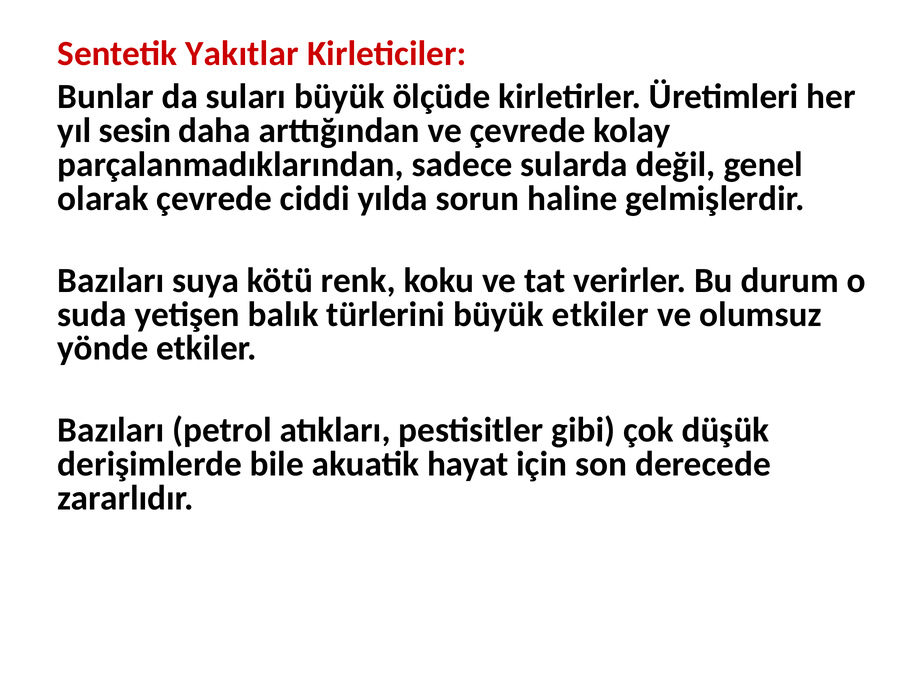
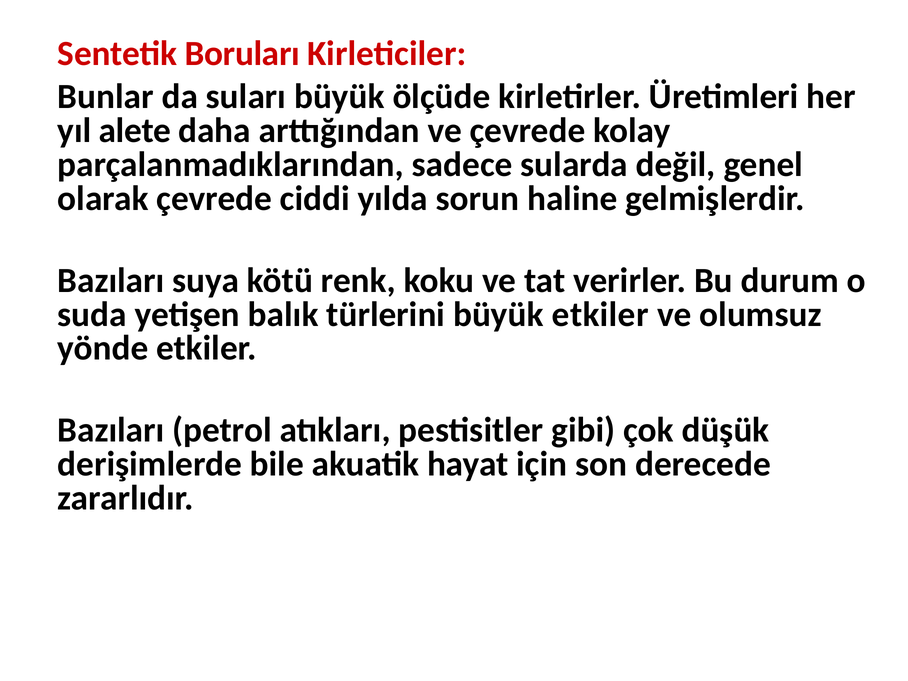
Yakıtlar: Yakıtlar -> Boruları
sesin: sesin -> alete
